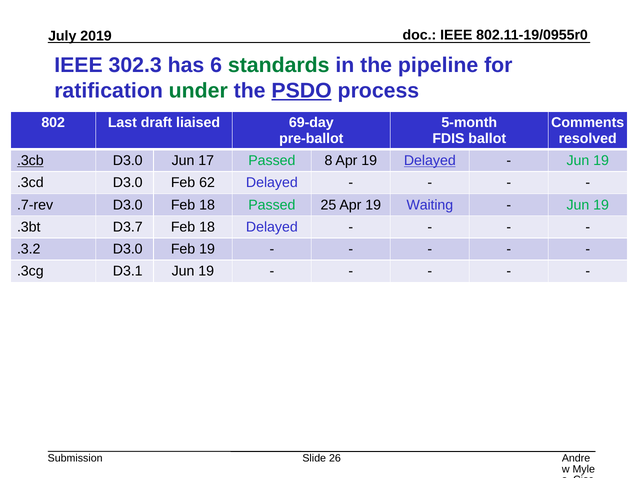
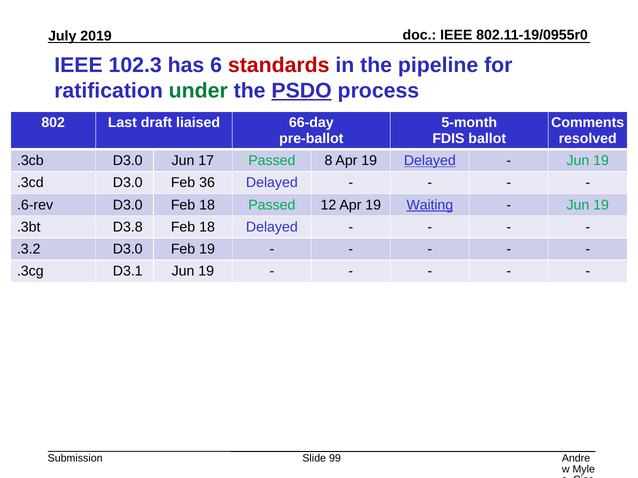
302.3: 302.3 -> 102.3
standards colour: green -> red
69-day: 69-day -> 66-day
.3cb underline: present -> none
62: 62 -> 36
.7-rev: .7-rev -> .6-rev
25: 25 -> 12
Waiting underline: none -> present
D3.7: D3.7 -> D3.8
26: 26 -> 99
